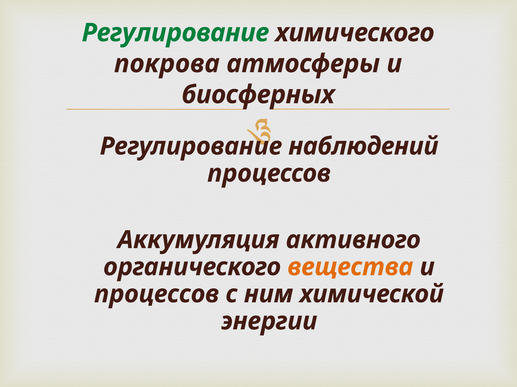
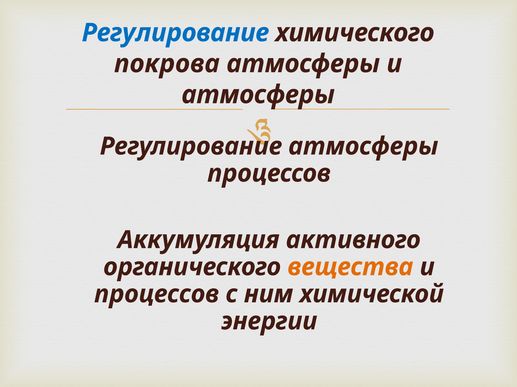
Регулирование at (175, 33) colour: green -> blue
биосферных at (258, 95): биосферных -> атмосферы
Регулирование наблюдений: наблюдений -> атмосферы
